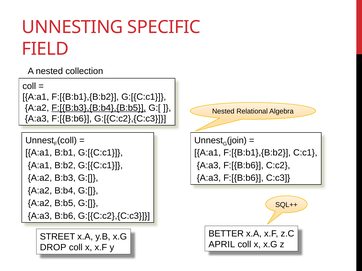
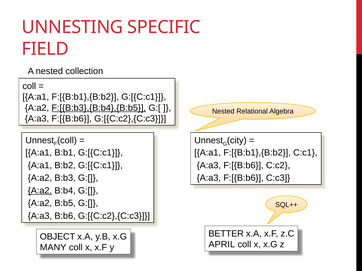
join: join -> city
A:a2 at (40, 191) underline: none -> present
STREET: STREET -> OBJECT
DROP: DROP -> MANY
